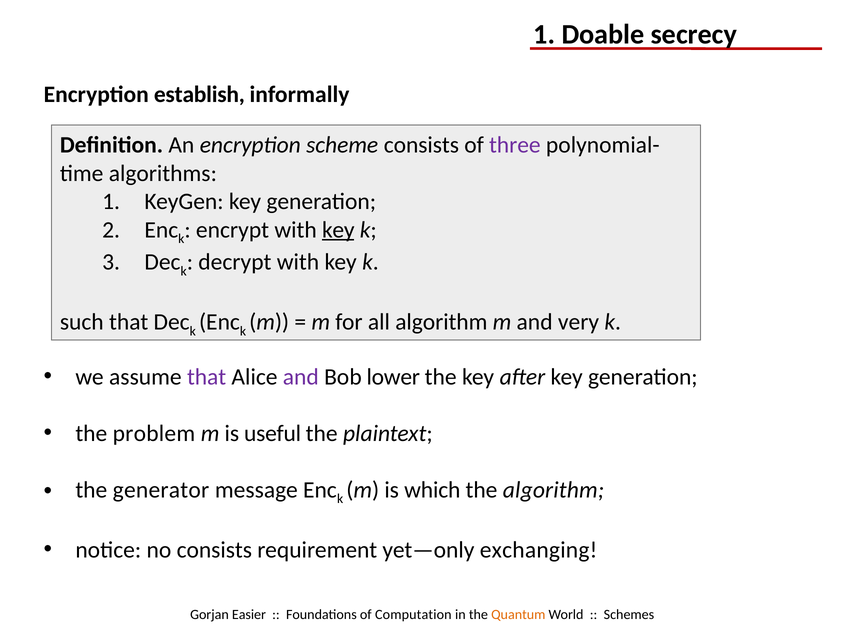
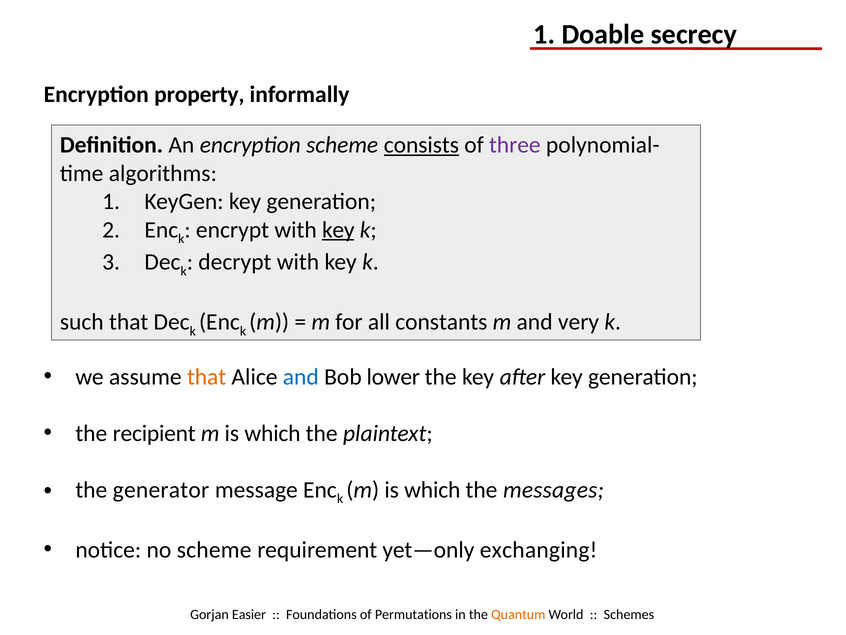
establish: establish -> property
consists at (421, 145) underline: none -> present
all algorithm: algorithm -> constants
that at (207, 377) colour: purple -> orange
and at (301, 377) colour: purple -> blue
problem: problem -> recipient
useful at (273, 433): useful -> which
the algorithm: algorithm -> messages
no consists: consists -> scheme
Computation: Computation -> Permutations
